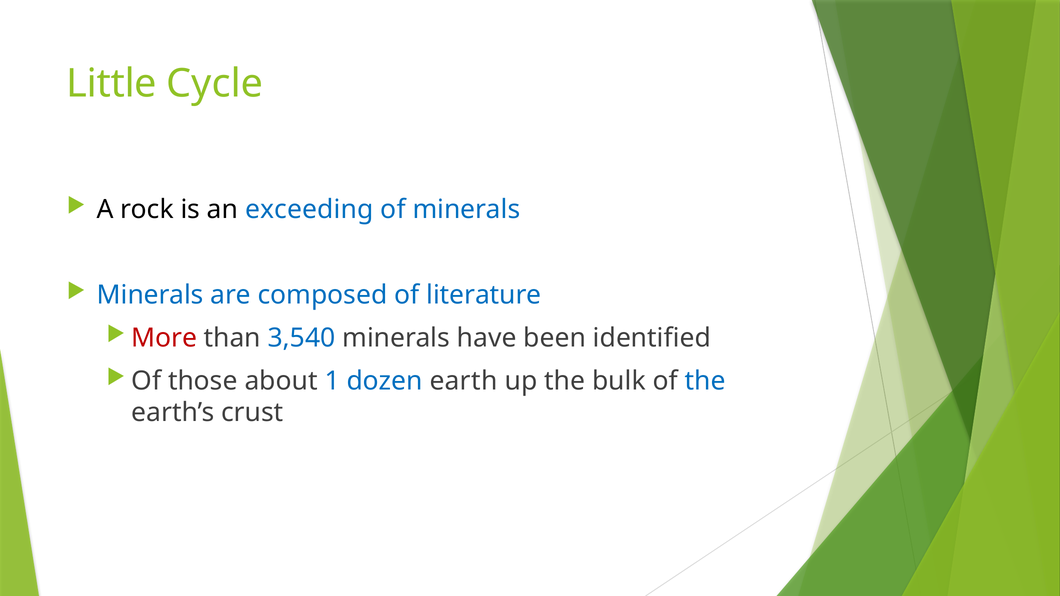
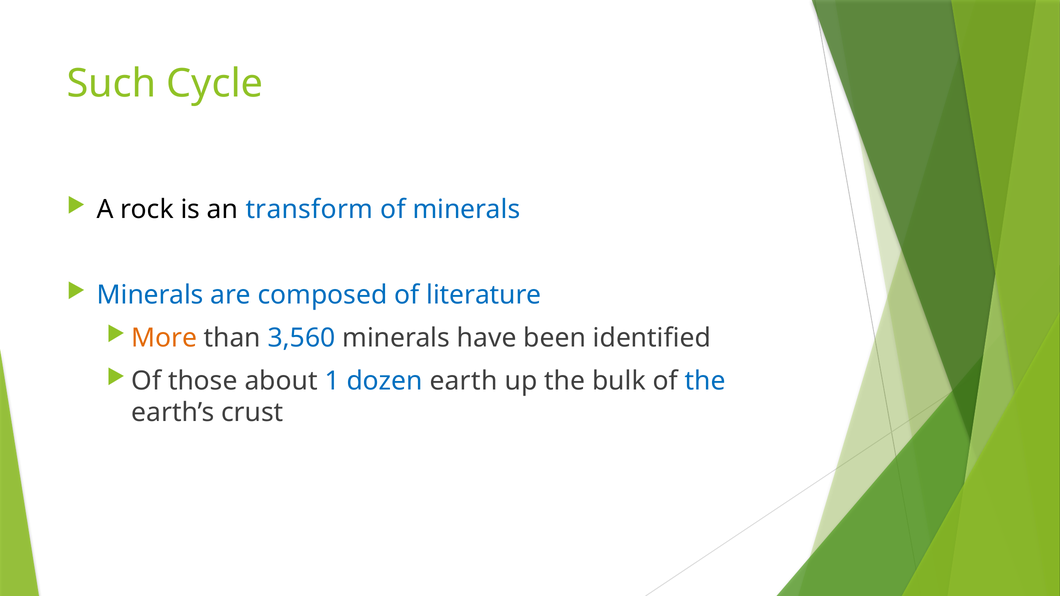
Little: Little -> Such
exceeding: exceeding -> transform
More colour: red -> orange
3,540: 3,540 -> 3,560
